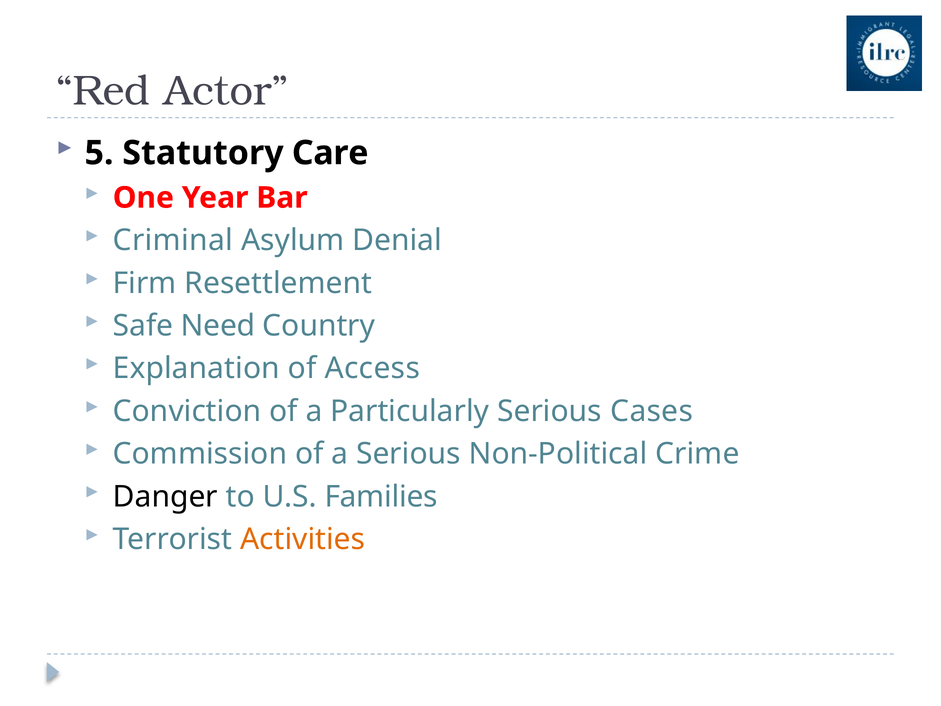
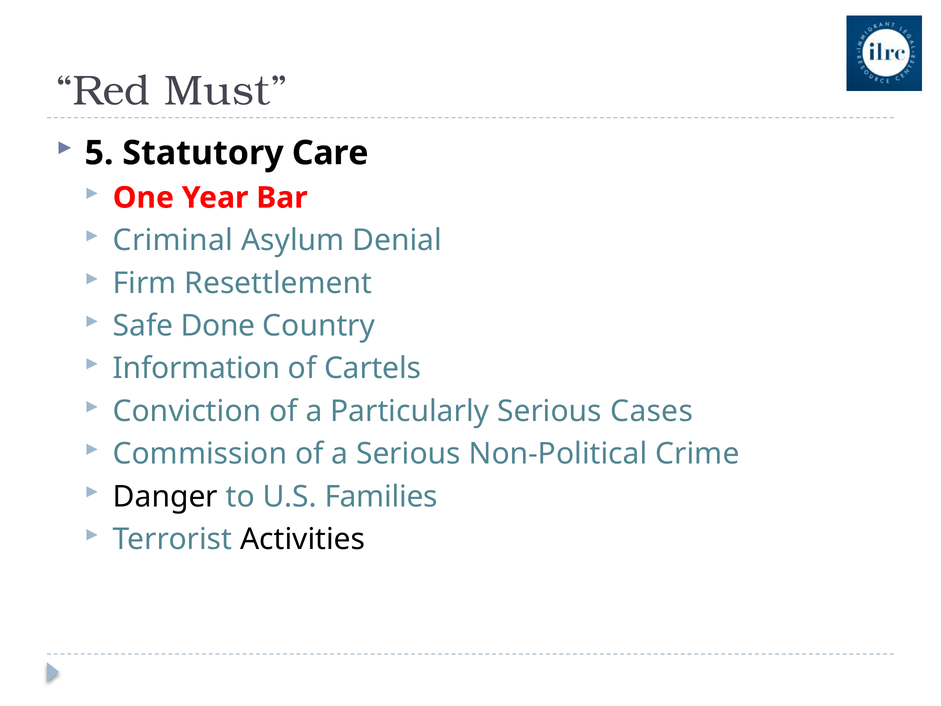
Actor: Actor -> Must
Need: Need -> Done
Explanation: Explanation -> Information
Access: Access -> Cartels
Activities colour: orange -> black
